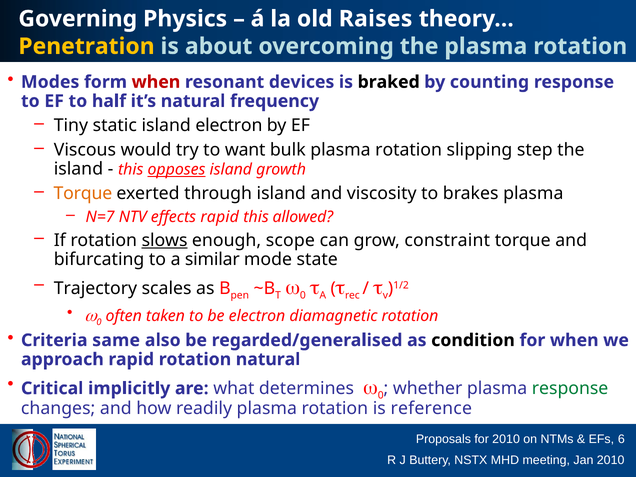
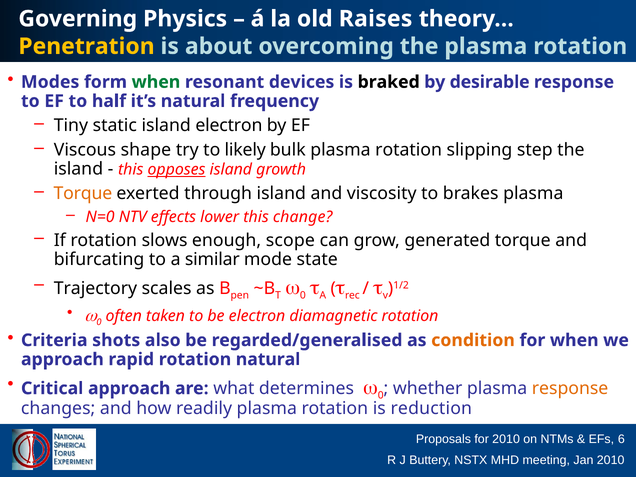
when at (156, 82) colour: red -> green
counting: counting -> desirable
would: would -> shape
want: want -> likely
N=7: N=7 -> N=0
effects rapid: rapid -> lower
allowed: allowed -> change
slows underline: present -> none
constraint: constraint -> generated
same: same -> shots
condition colour: black -> orange
Critical implicitly: implicitly -> approach
response at (570, 388) colour: green -> orange
reference: reference -> reduction
